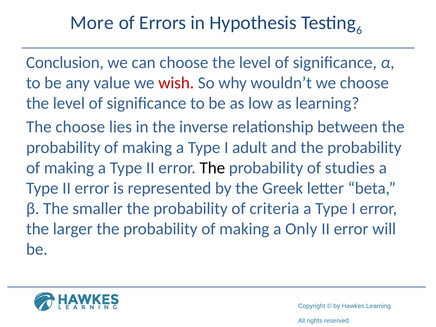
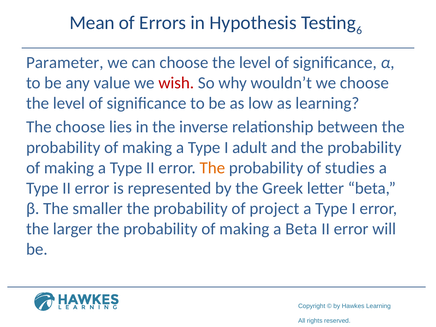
More: More -> Mean
Conclusion: Conclusion -> Parameter
The at (212, 168) colour: black -> orange
criteria: criteria -> project
a Only: Only -> Beta
